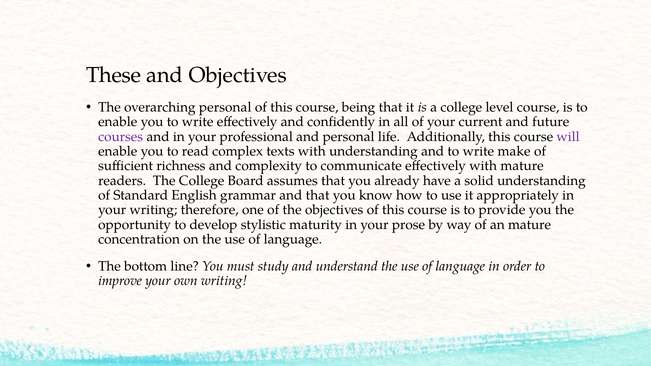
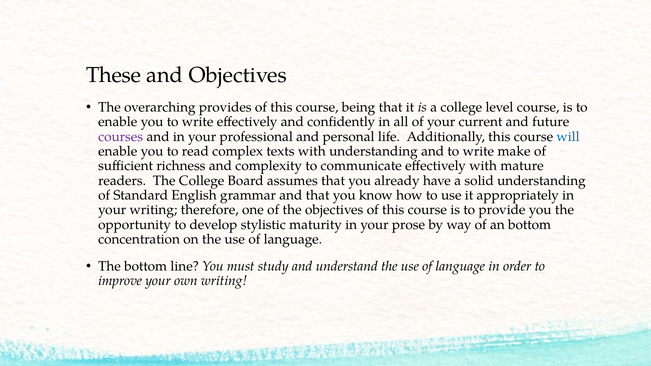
overarching personal: personal -> provides
will colour: purple -> blue
an mature: mature -> bottom
